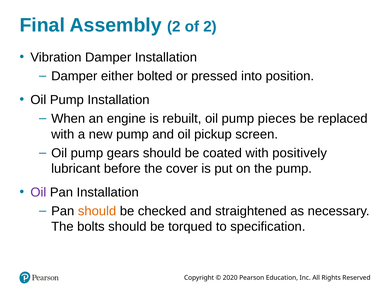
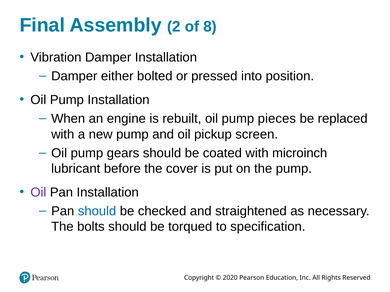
of 2: 2 -> 8
positively: positively -> microinch
should at (97, 211) colour: orange -> blue
